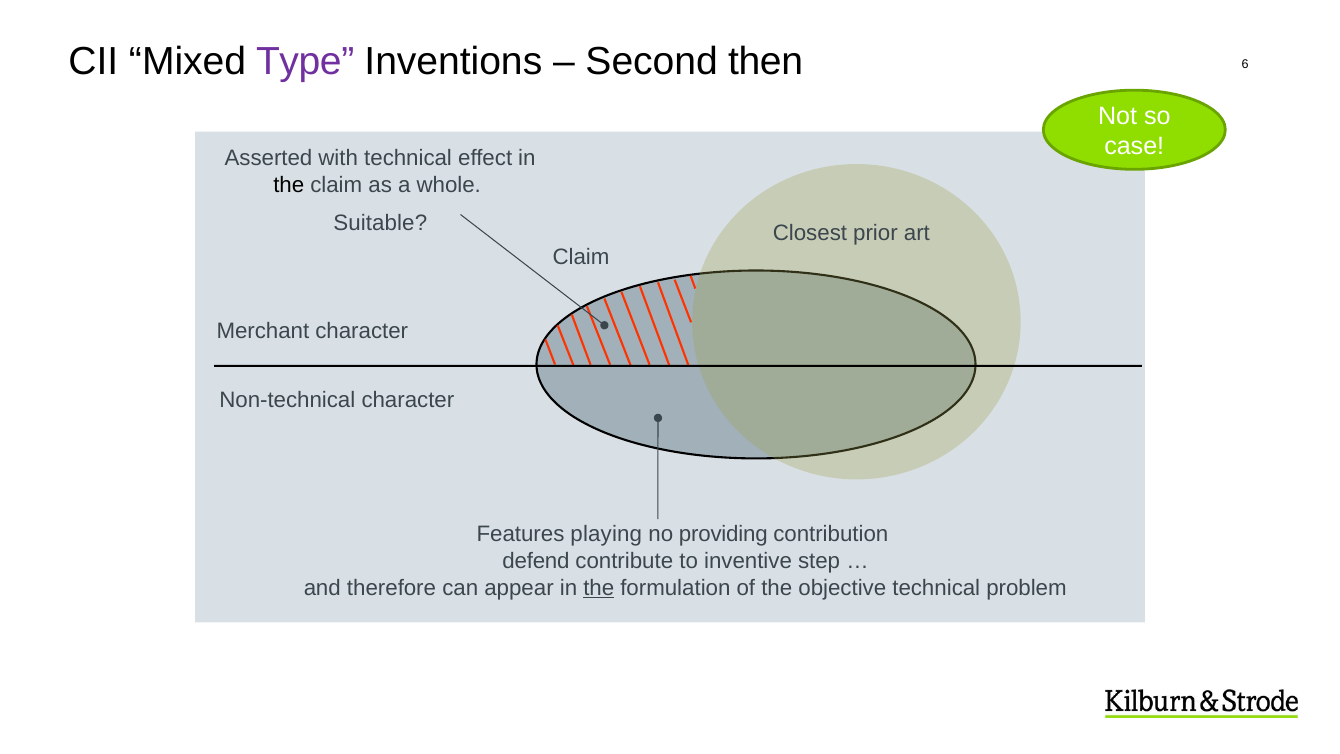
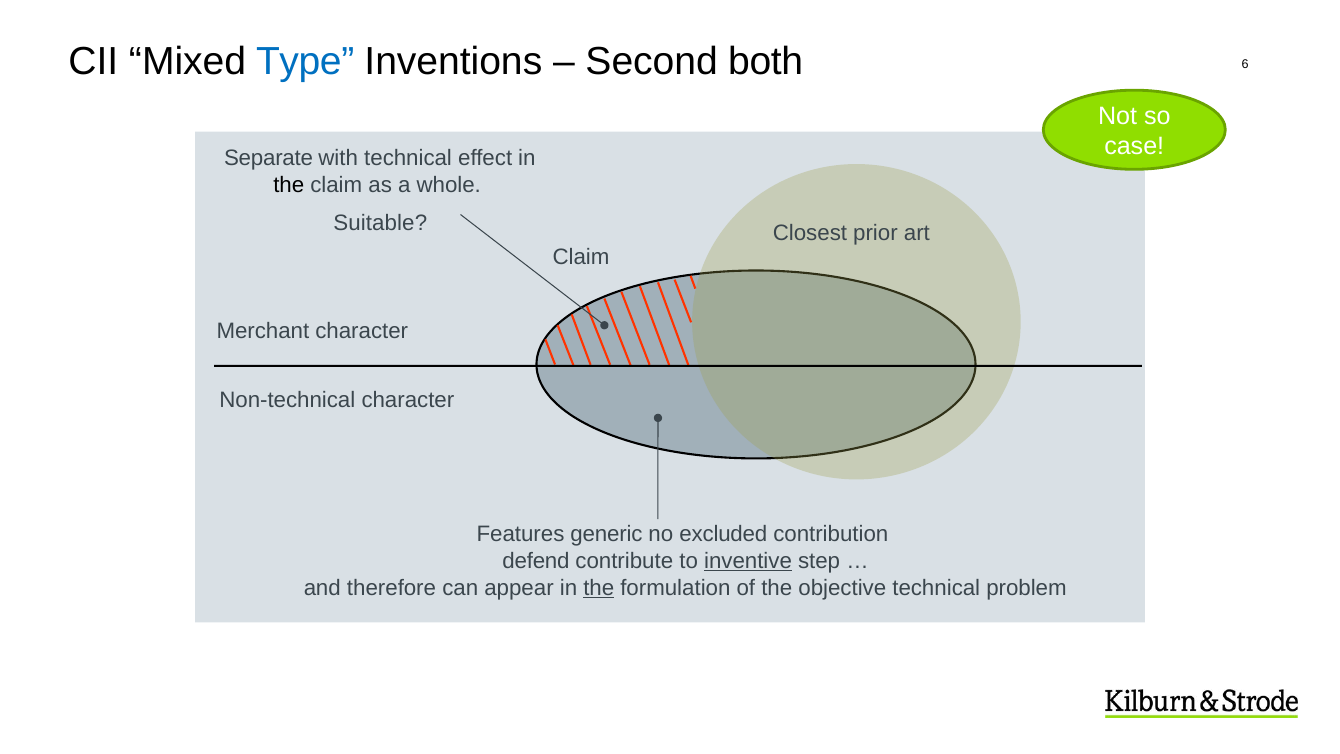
Type colour: purple -> blue
then: then -> both
Asserted: Asserted -> Separate
playing: playing -> generic
providing: providing -> excluded
inventive underline: none -> present
